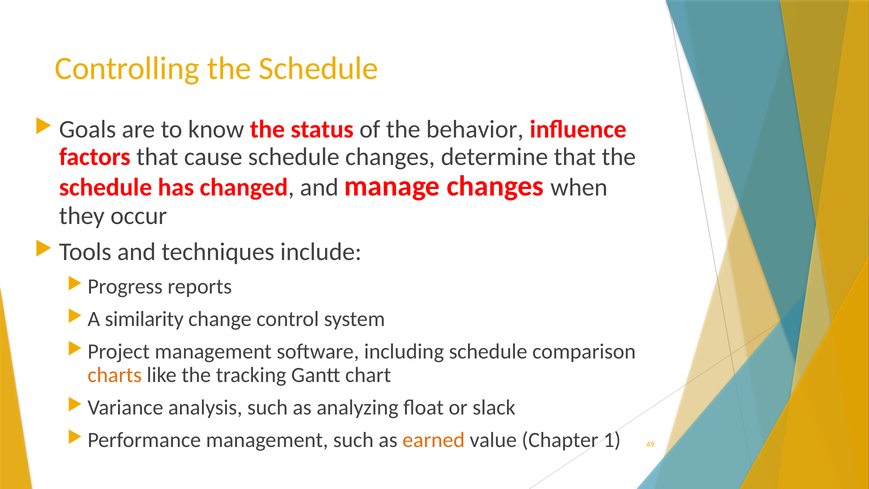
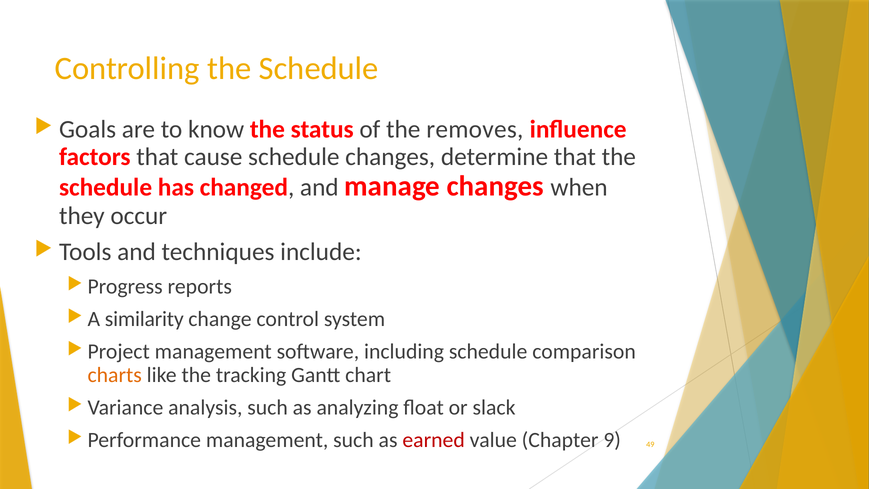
behavior: behavior -> removes
earned colour: orange -> red
1: 1 -> 9
